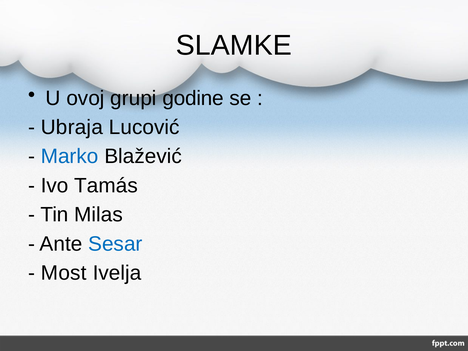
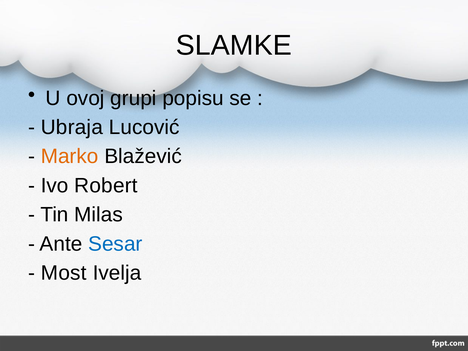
godine: godine -> popisu
Marko colour: blue -> orange
Tamás: Tamás -> Robert
